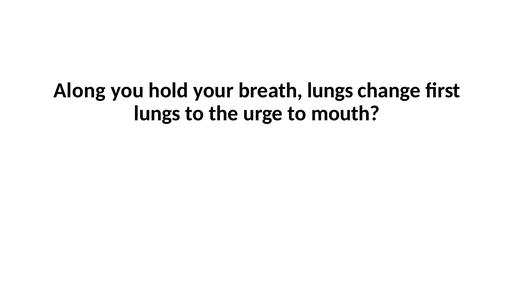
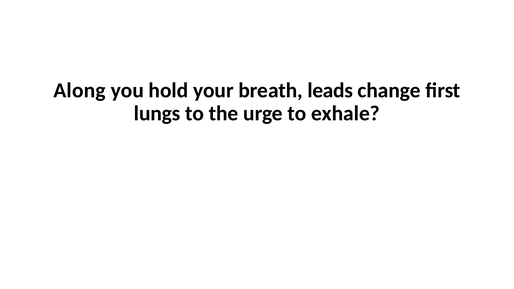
breath lungs: lungs -> leads
mouth: mouth -> exhale
